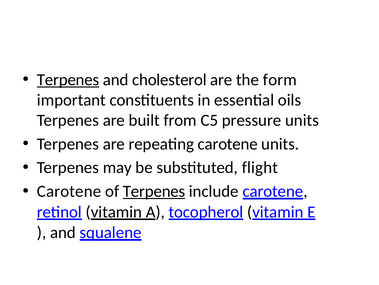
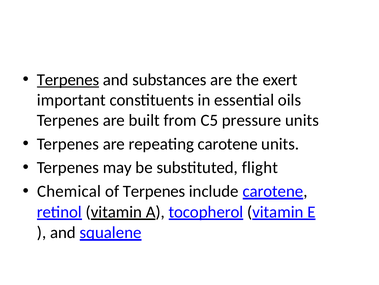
cholesterol: cholesterol -> substances
form: form -> exert
Carotene at (69, 191): Carotene -> Chemical
Terpenes at (154, 191) underline: present -> none
